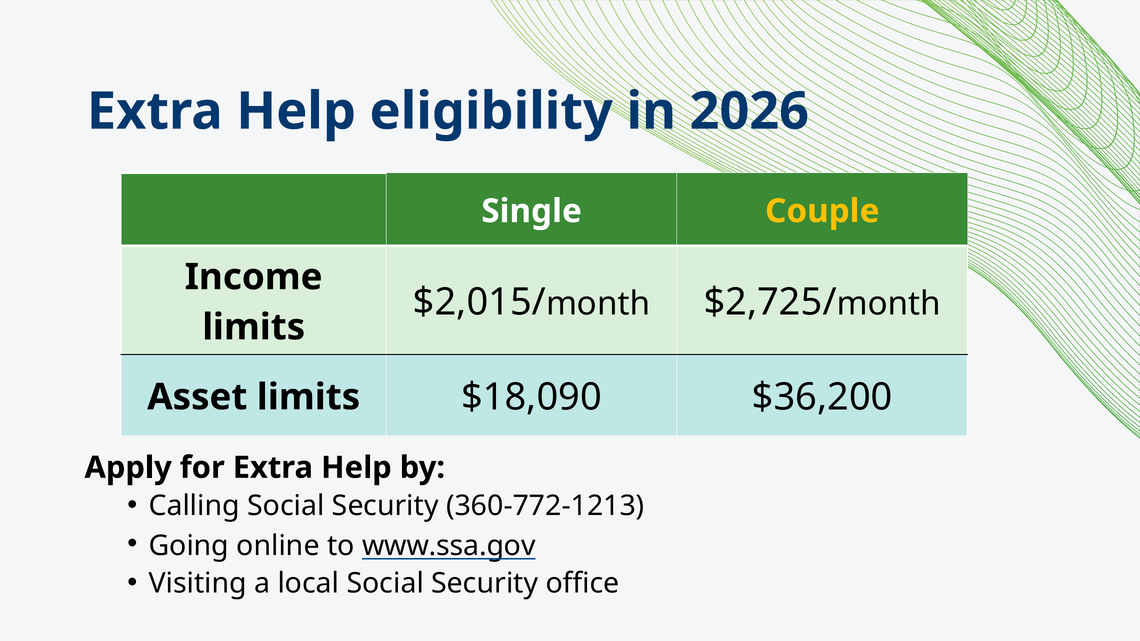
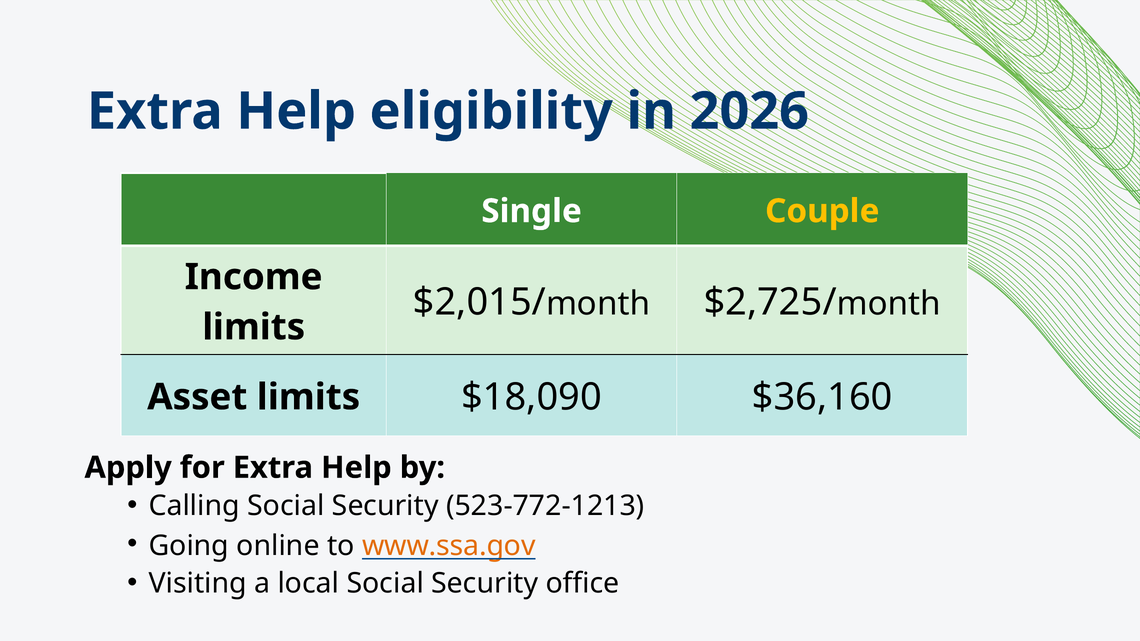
$36,200: $36,200 -> $36,160
360-772-1213: 360-772-1213 -> 523-772-1213
www.ssa.gov colour: black -> orange
